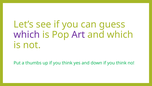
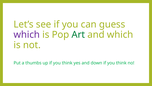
Art colour: purple -> green
